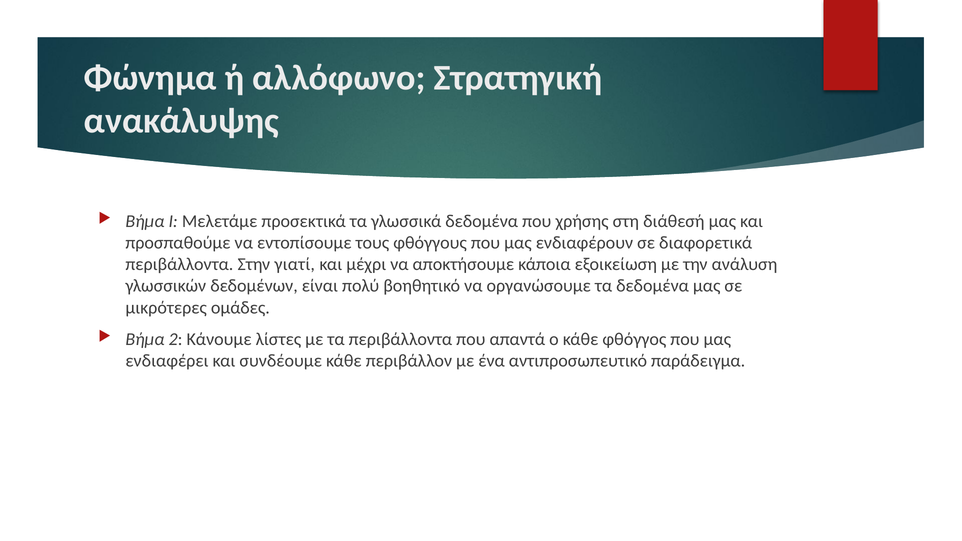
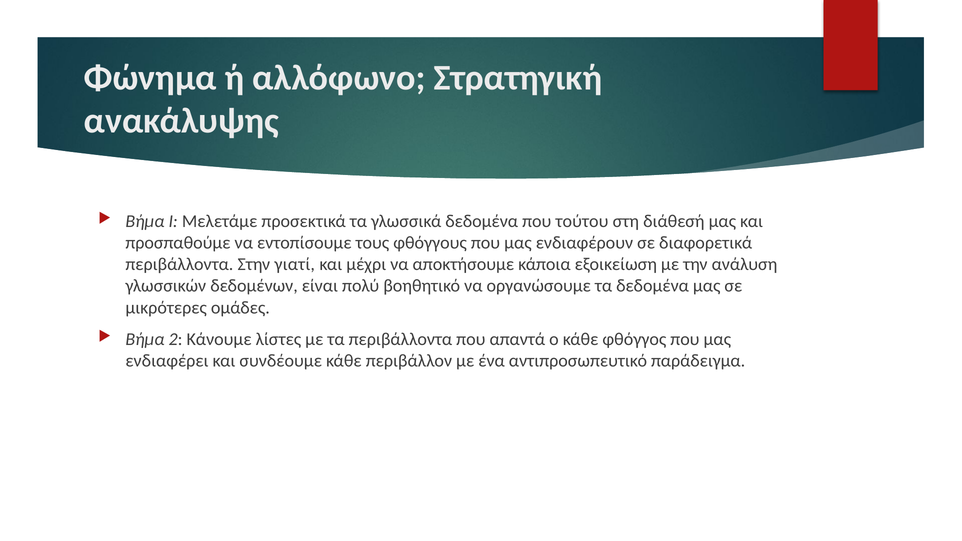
χρήσης: χρήσης -> τούτου
